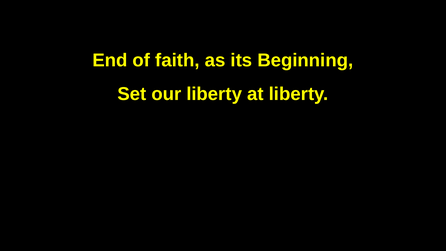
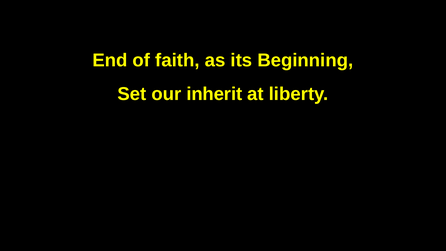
our liberty: liberty -> inherit
